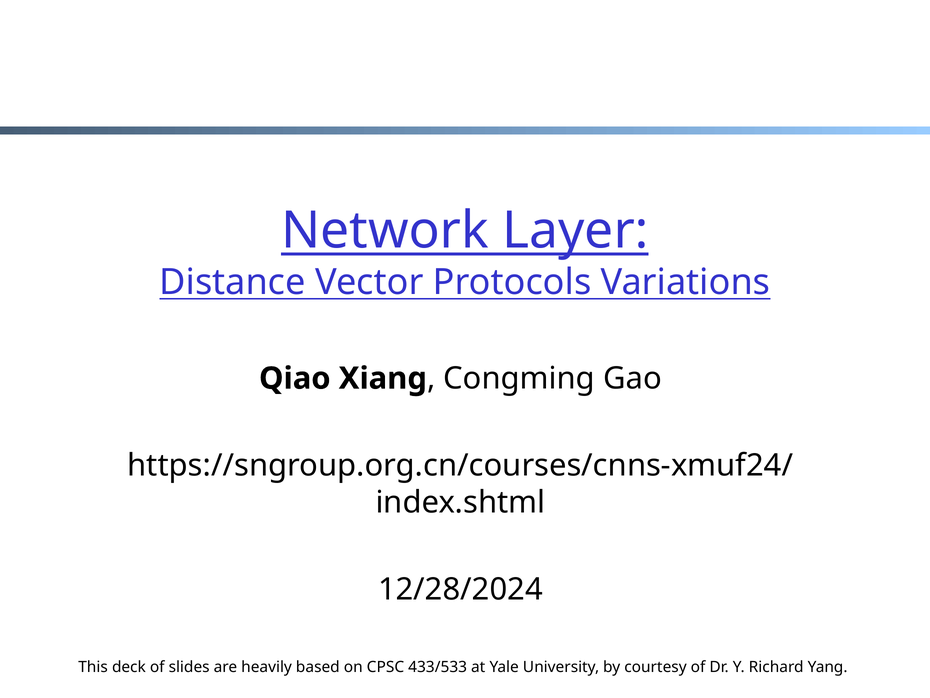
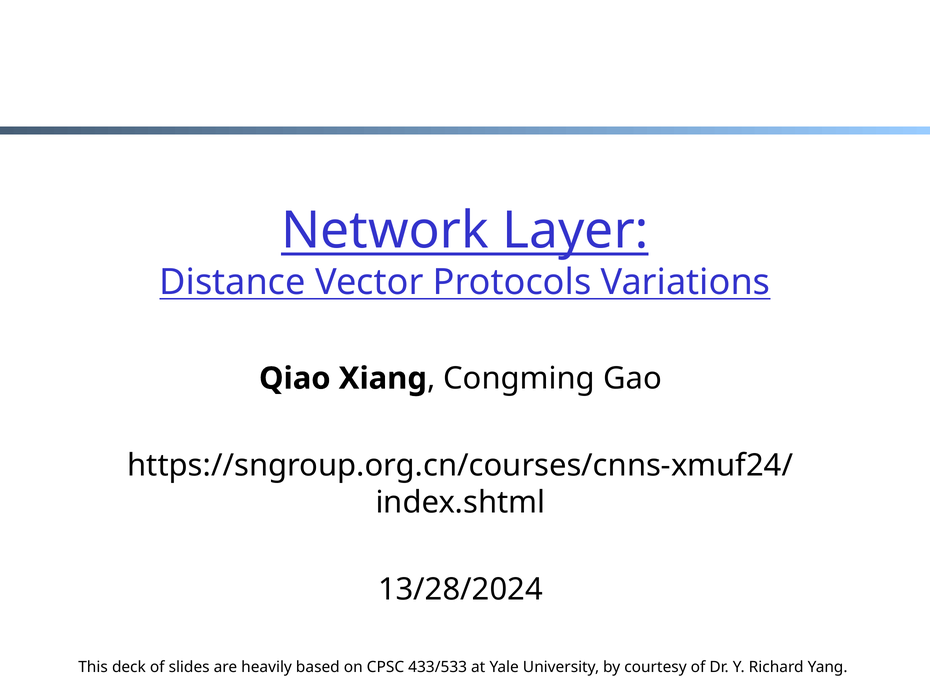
12/28/2024: 12/28/2024 -> 13/28/2024
